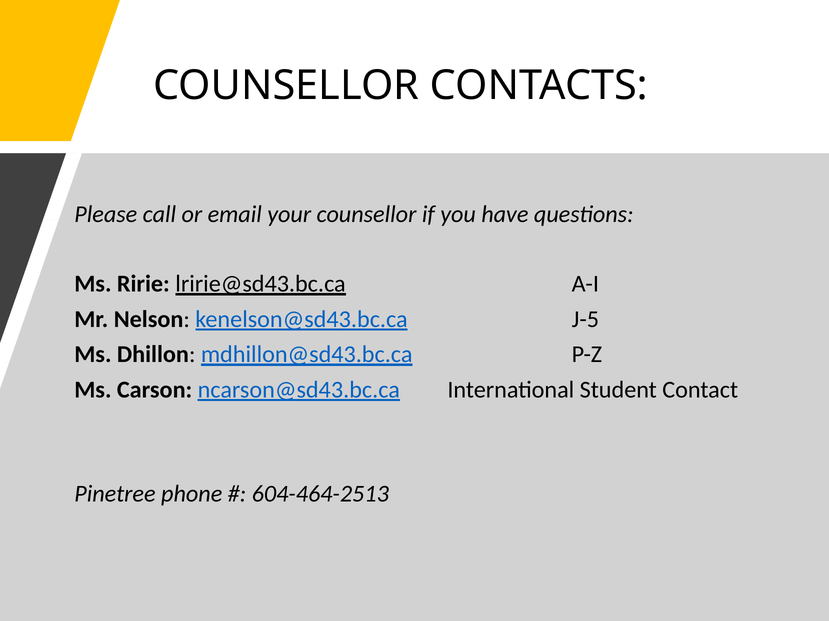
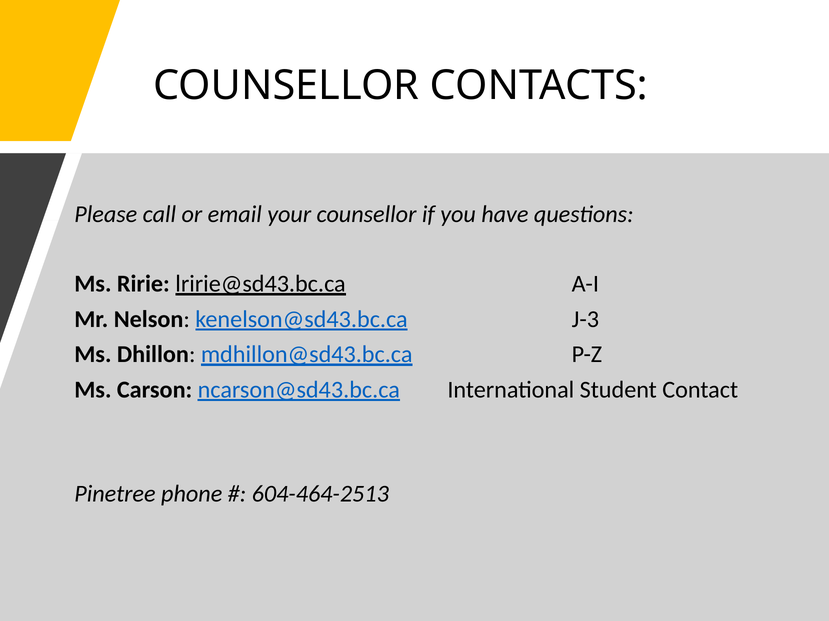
J-5: J-5 -> J-3
